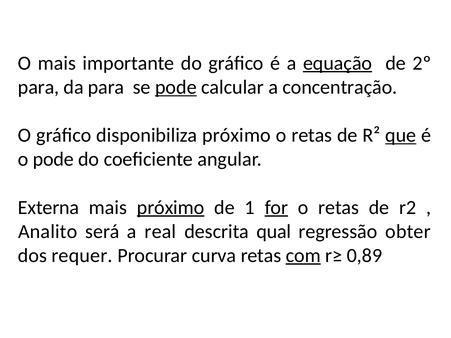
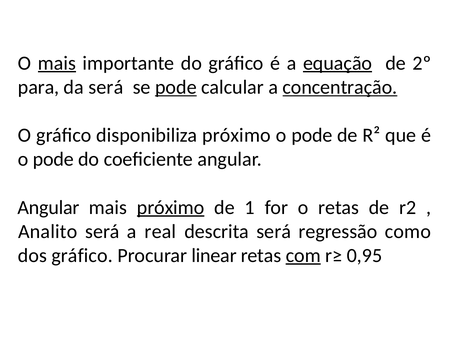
mais at (57, 63) underline: none -> present
da para: para -> será
concentração underline: none -> present
retas at (312, 135): retas -> pode
que underline: present -> none
Externa at (49, 208): Externa -> Angular
for underline: present -> none
descrita qual: qual -> será
obter: obter -> como
dos requer: requer -> gráfico
curva: curva -> linear
0,89: 0,89 -> 0,95
